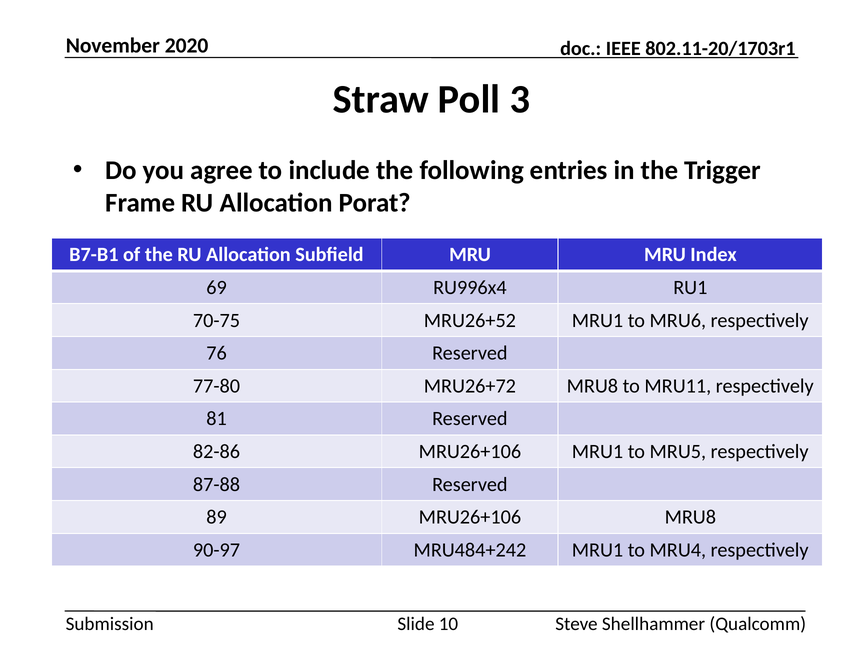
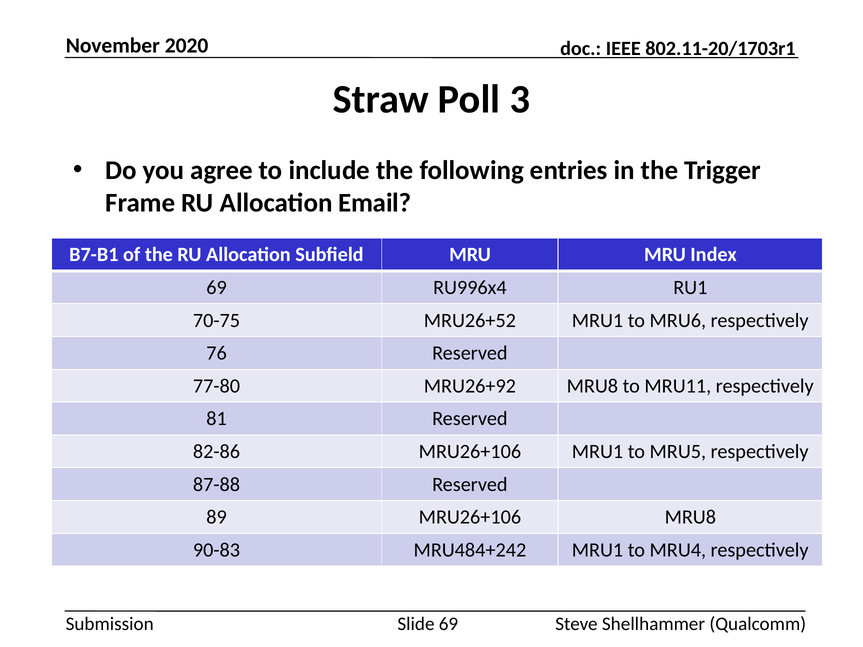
Porat: Porat -> Email
MRU26+72: MRU26+72 -> MRU26+92
90-97: 90-97 -> 90-83
Slide 10: 10 -> 69
